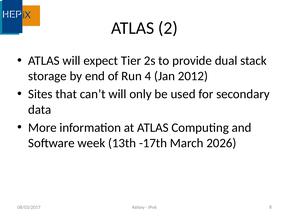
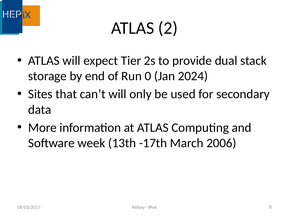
4: 4 -> 0
2012: 2012 -> 2024
2026: 2026 -> 2006
